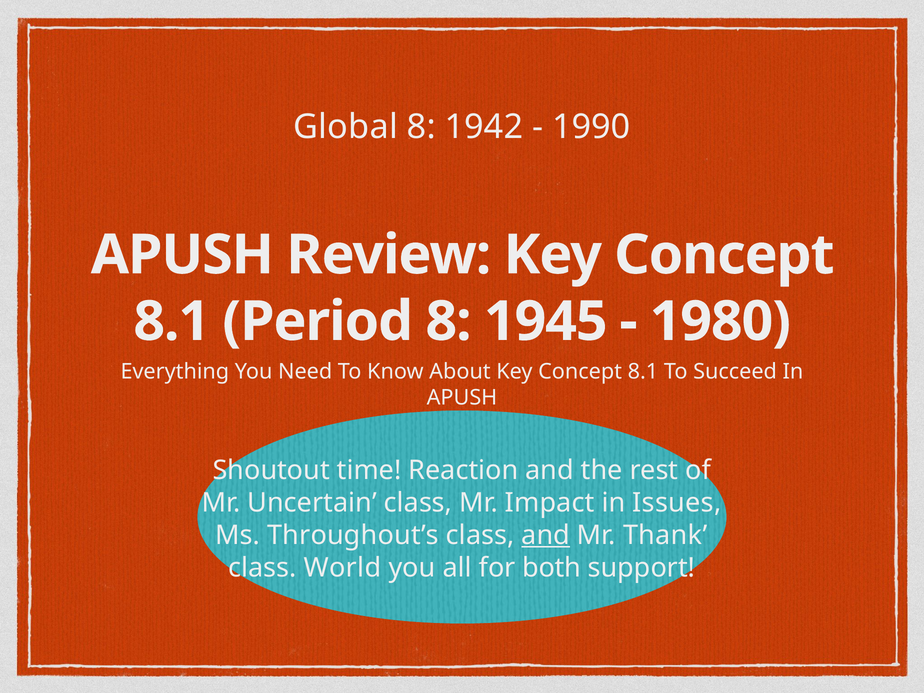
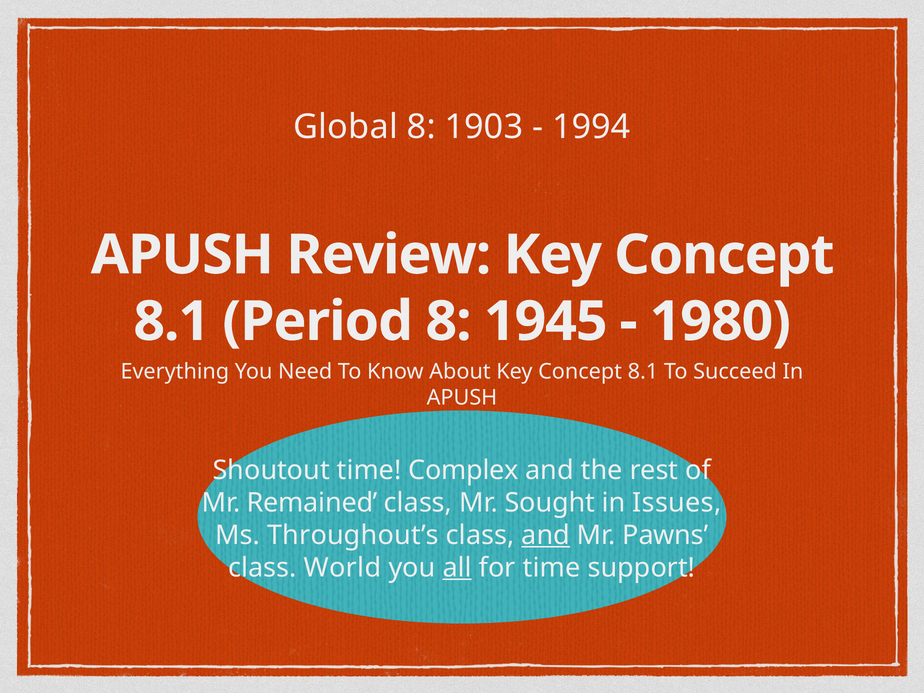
1942: 1942 -> 1903
1990: 1990 -> 1994
Reaction: Reaction -> Complex
Uncertain: Uncertain -> Remained
Impact: Impact -> Sought
Thank: Thank -> Pawns
all underline: none -> present
for both: both -> time
